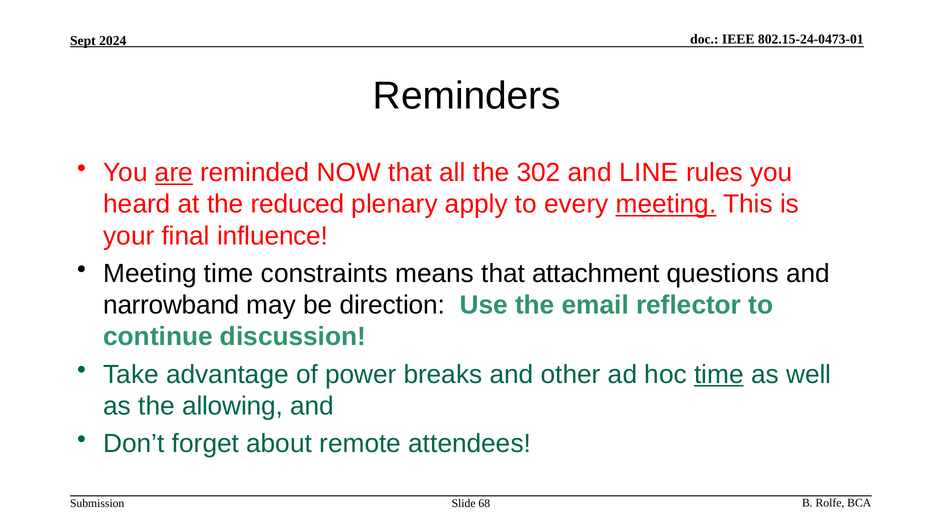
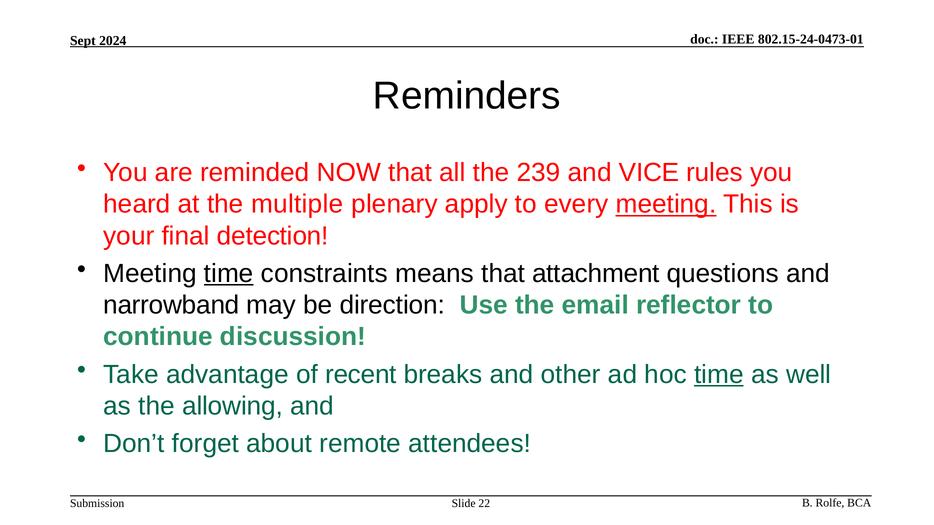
are underline: present -> none
302: 302 -> 239
LINE: LINE -> VICE
reduced: reduced -> multiple
influence: influence -> detection
time at (229, 274) underline: none -> present
power: power -> recent
68: 68 -> 22
